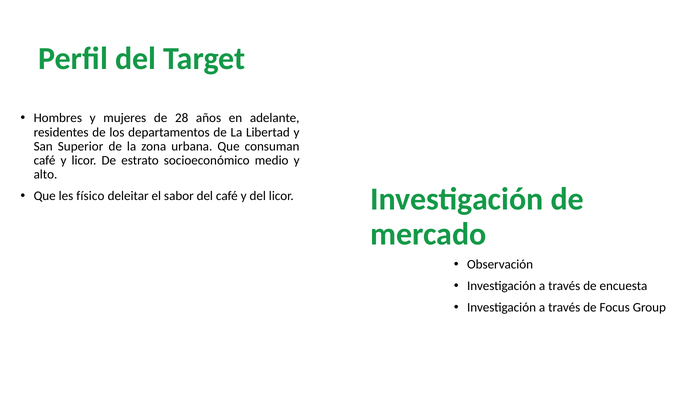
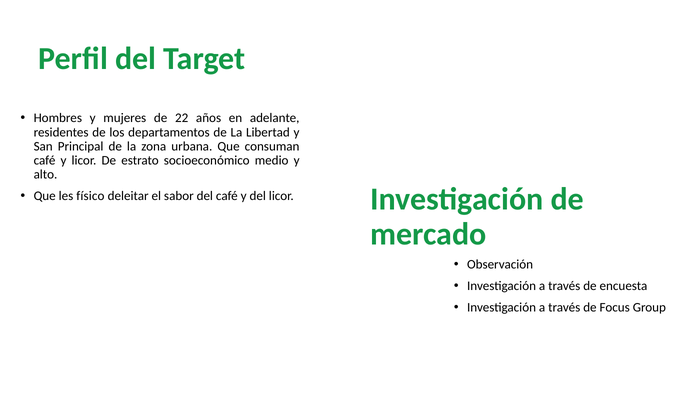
28: 28 -> 22
Superior: Superior -> Principal
